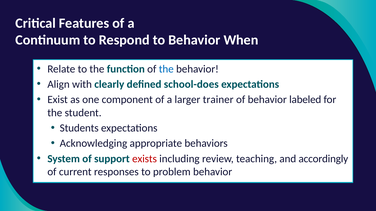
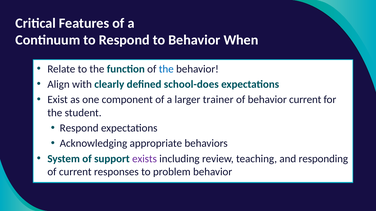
behavior labeled: labeled -> current
Students at (79, 128): Students -> Respond
exists colour: red -> purple
accordingly: accordingly -> responding
